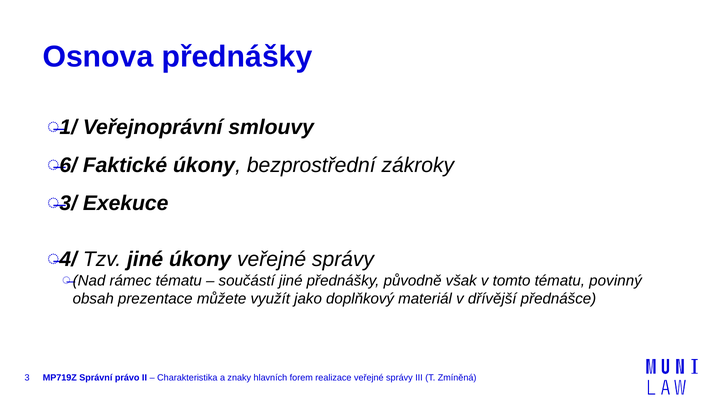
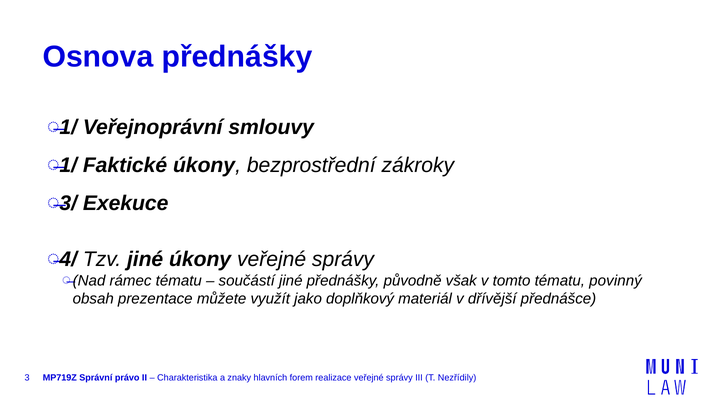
6/ at (68, 165): 6/ -> 1/
Zmíněná: Zmíněná -> Nezřídily
